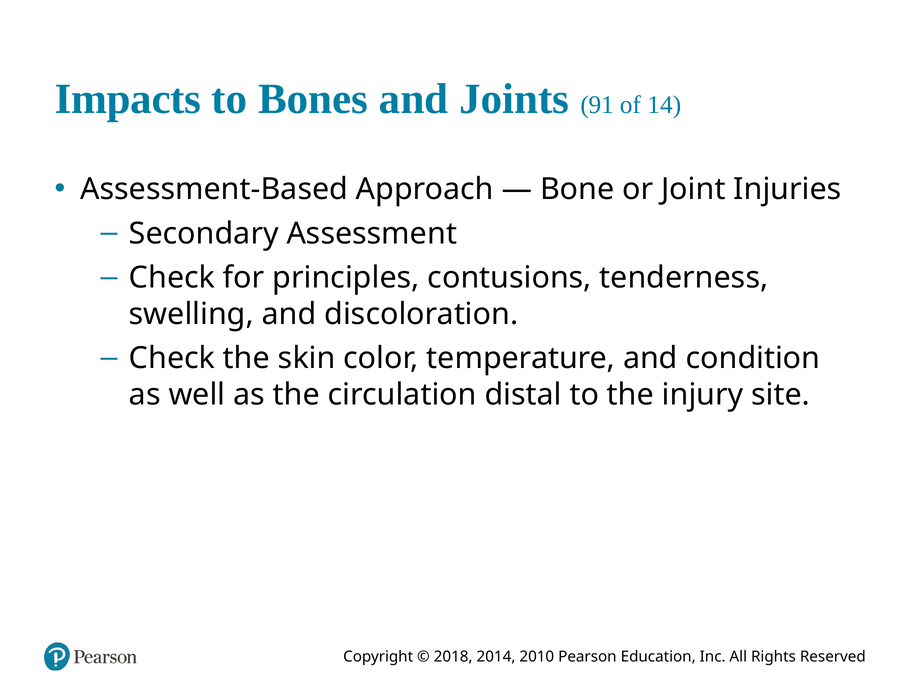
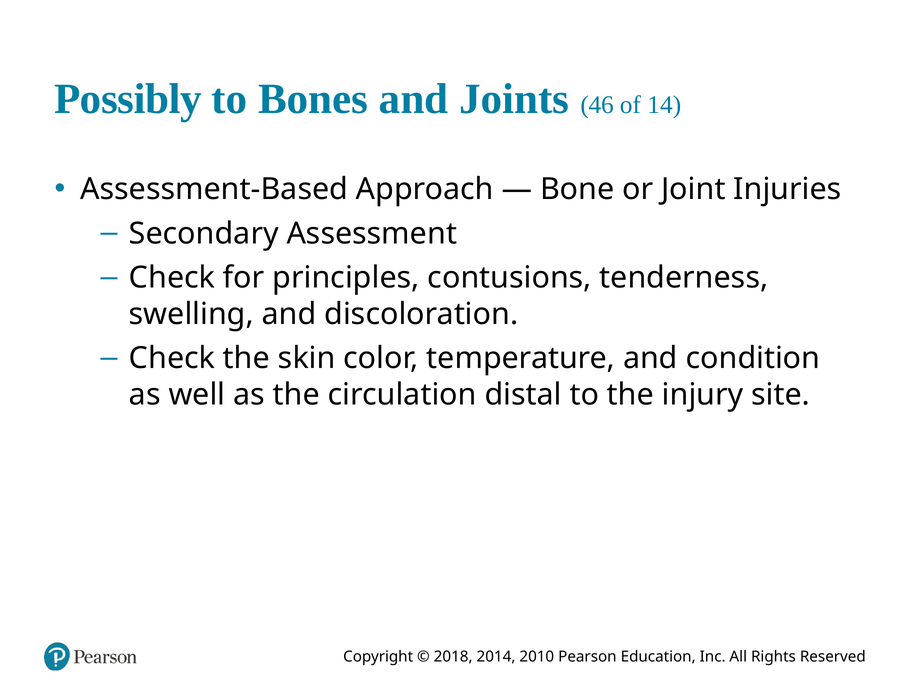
Impacts: Impacts -> Possibly
91: 91 -> 46
